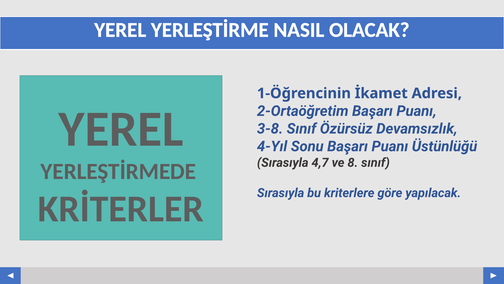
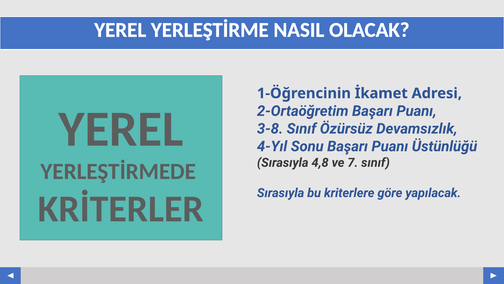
4,7: 4,7 -> 4,8
8: 8 -> 7
